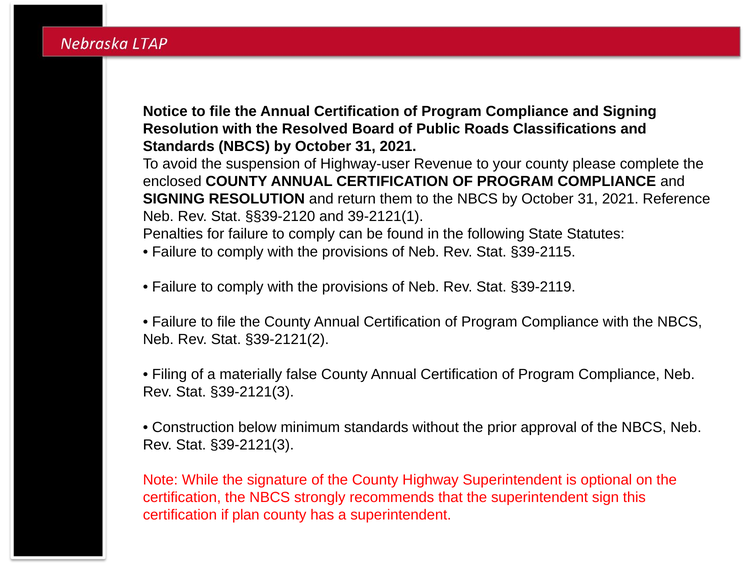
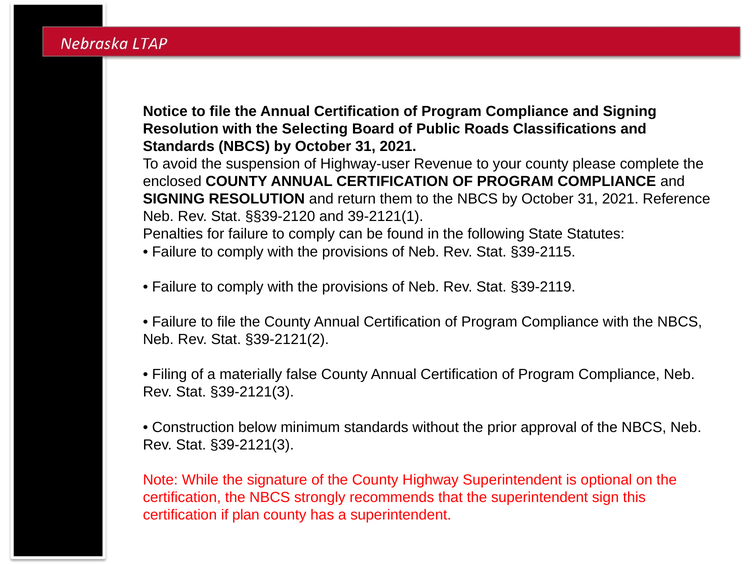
Resolved: Resolved -> Selecting
